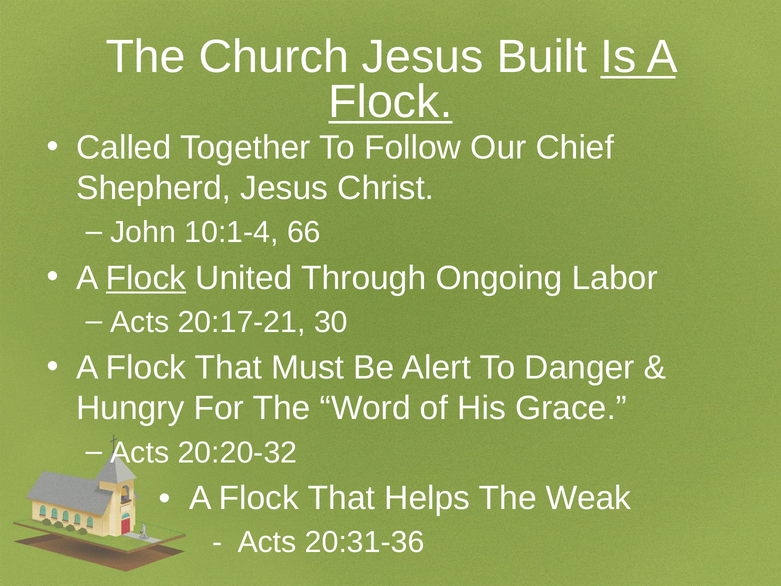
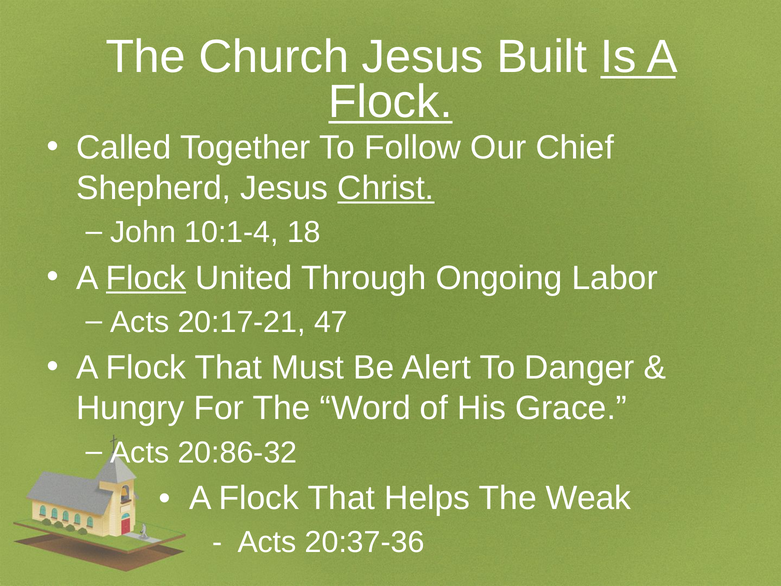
Christ underline: none -> present
66: 66 -> 18
30: 30 -> 47
20:20-32: 20:20-32 -> 20:86-32
20:31-36: 20:31-36 -> 20:37-36
